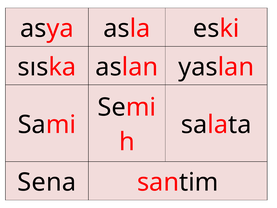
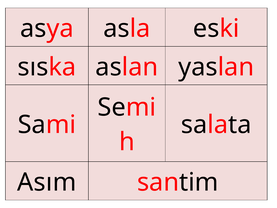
Sena: Sena -> Asım
